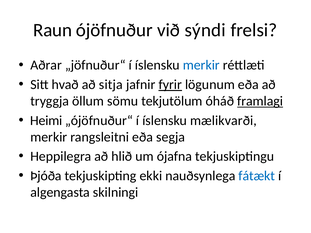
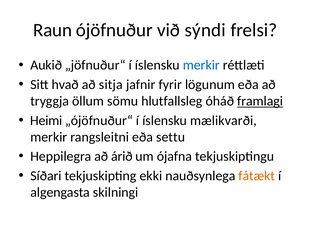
Aðrar: Aðrar -> Aukið
fyrir underline: present -> none
tekjutölum: tekjutölum -> hlutfallsleg
segja: segja -> settu
hlið: hlið -> árið
Þjóða: Þjóða -> Síðari
fátækt colour: blue -> orange
